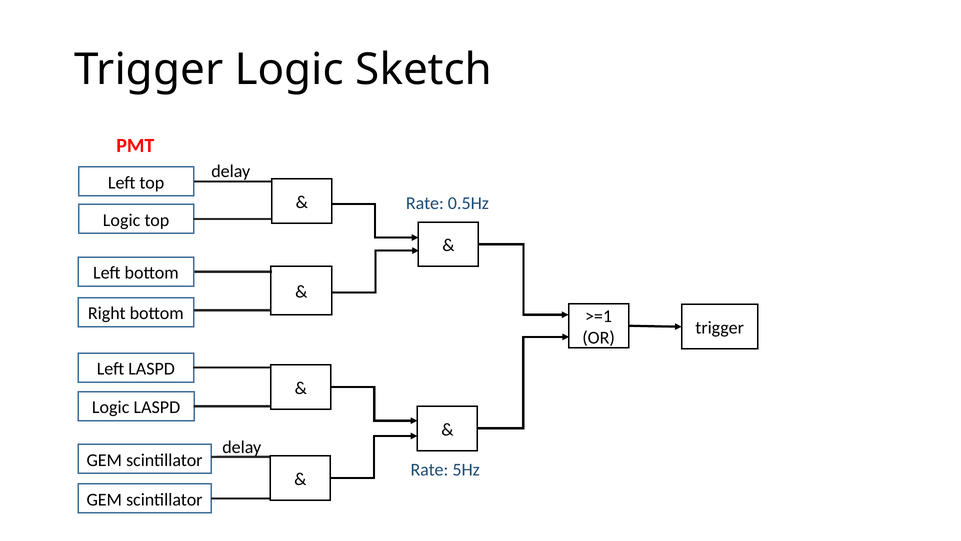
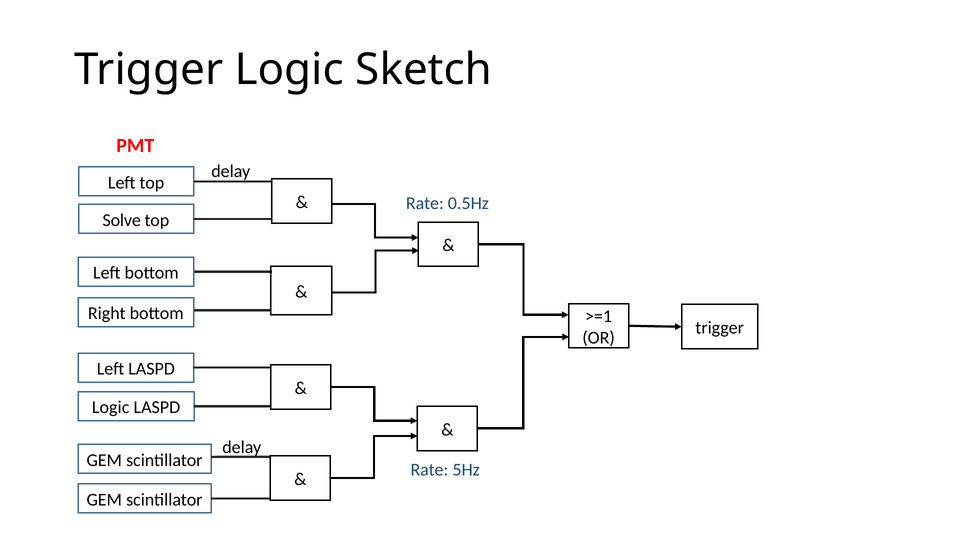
Logic at (122, 220): Logic -> Solve
